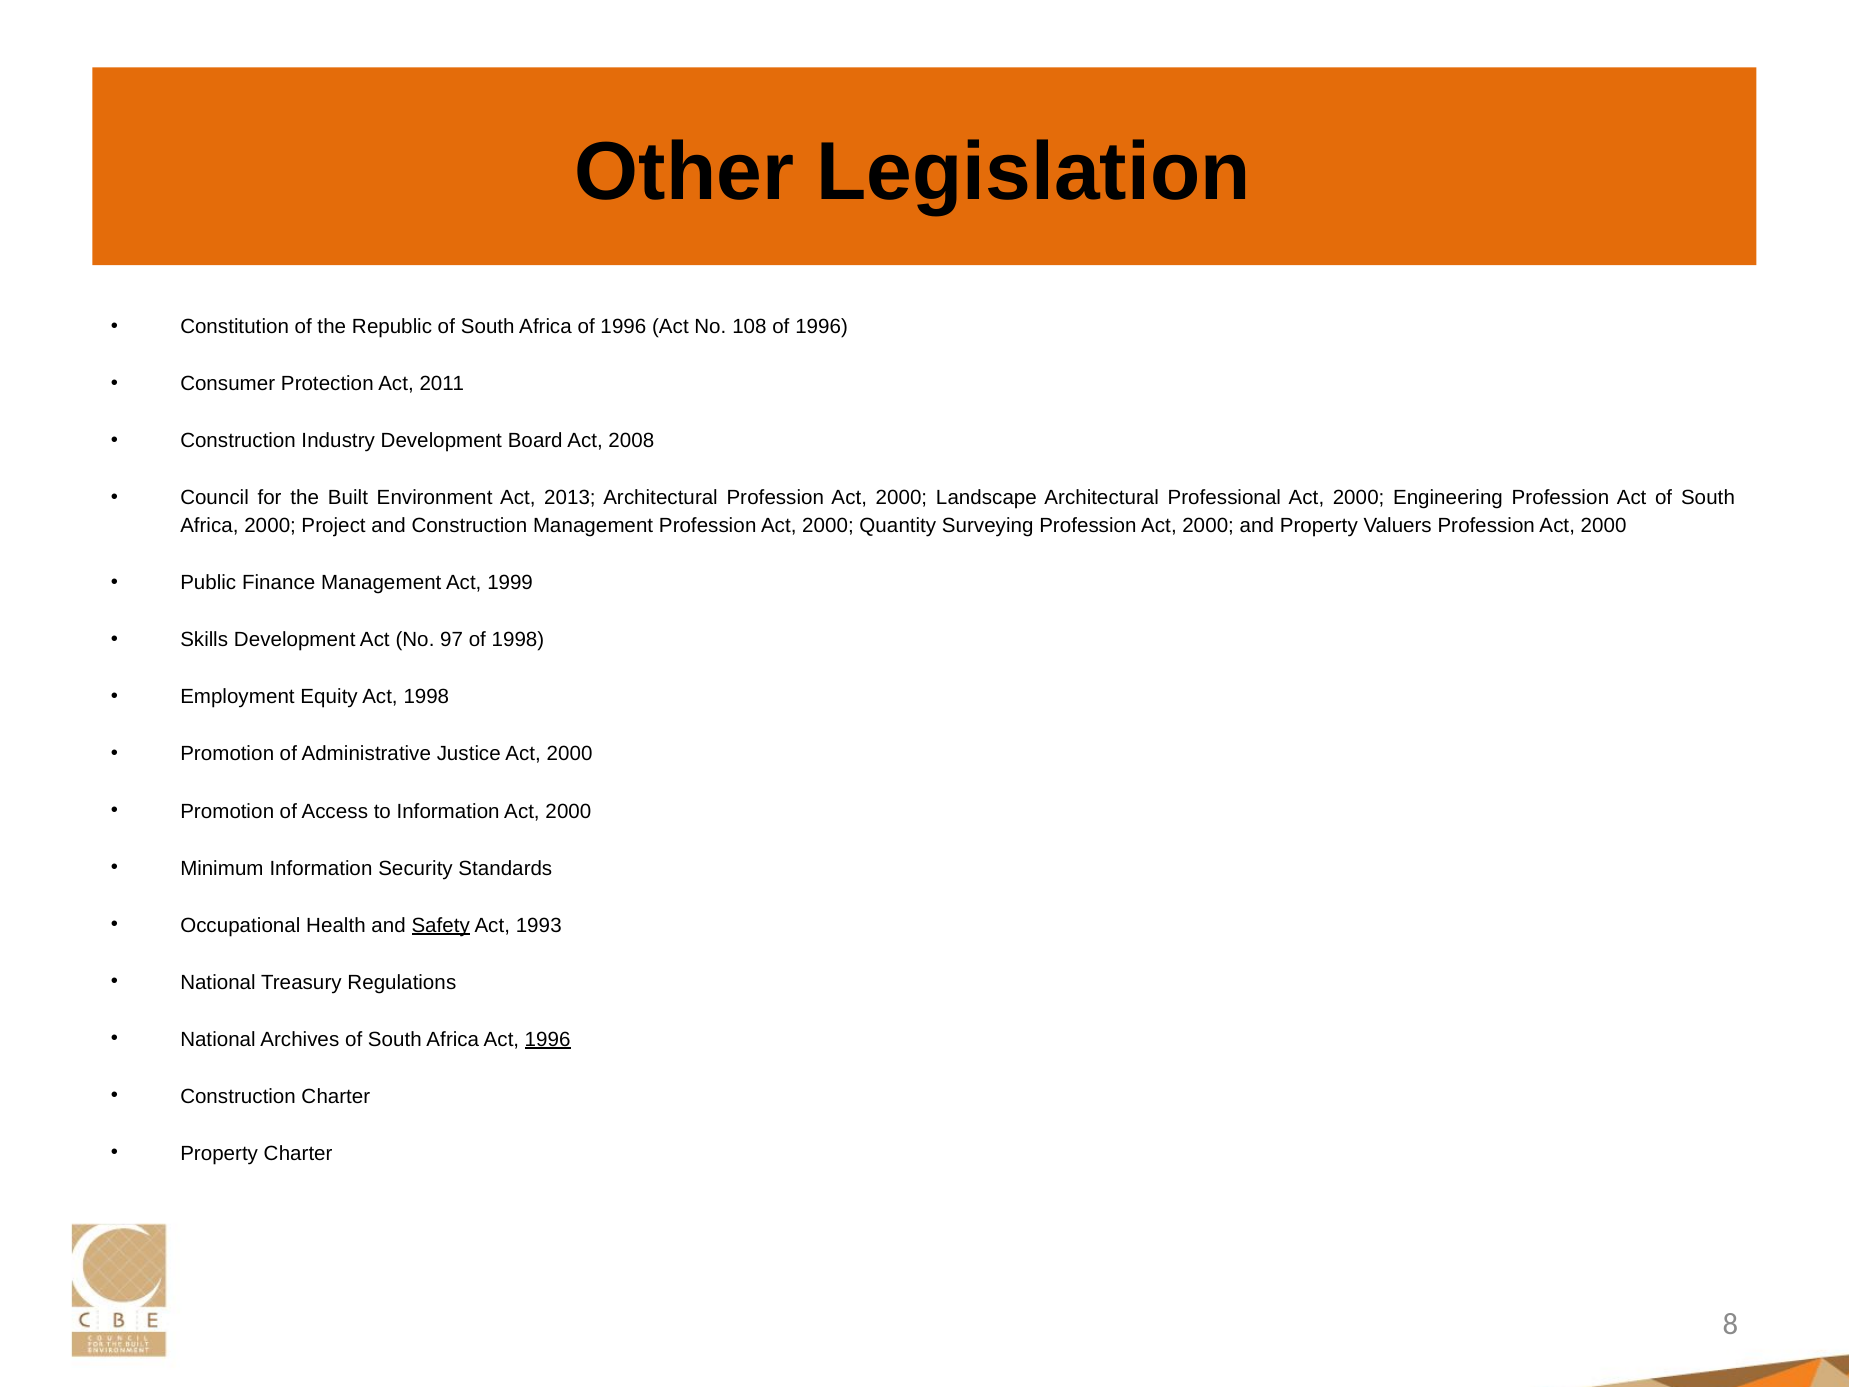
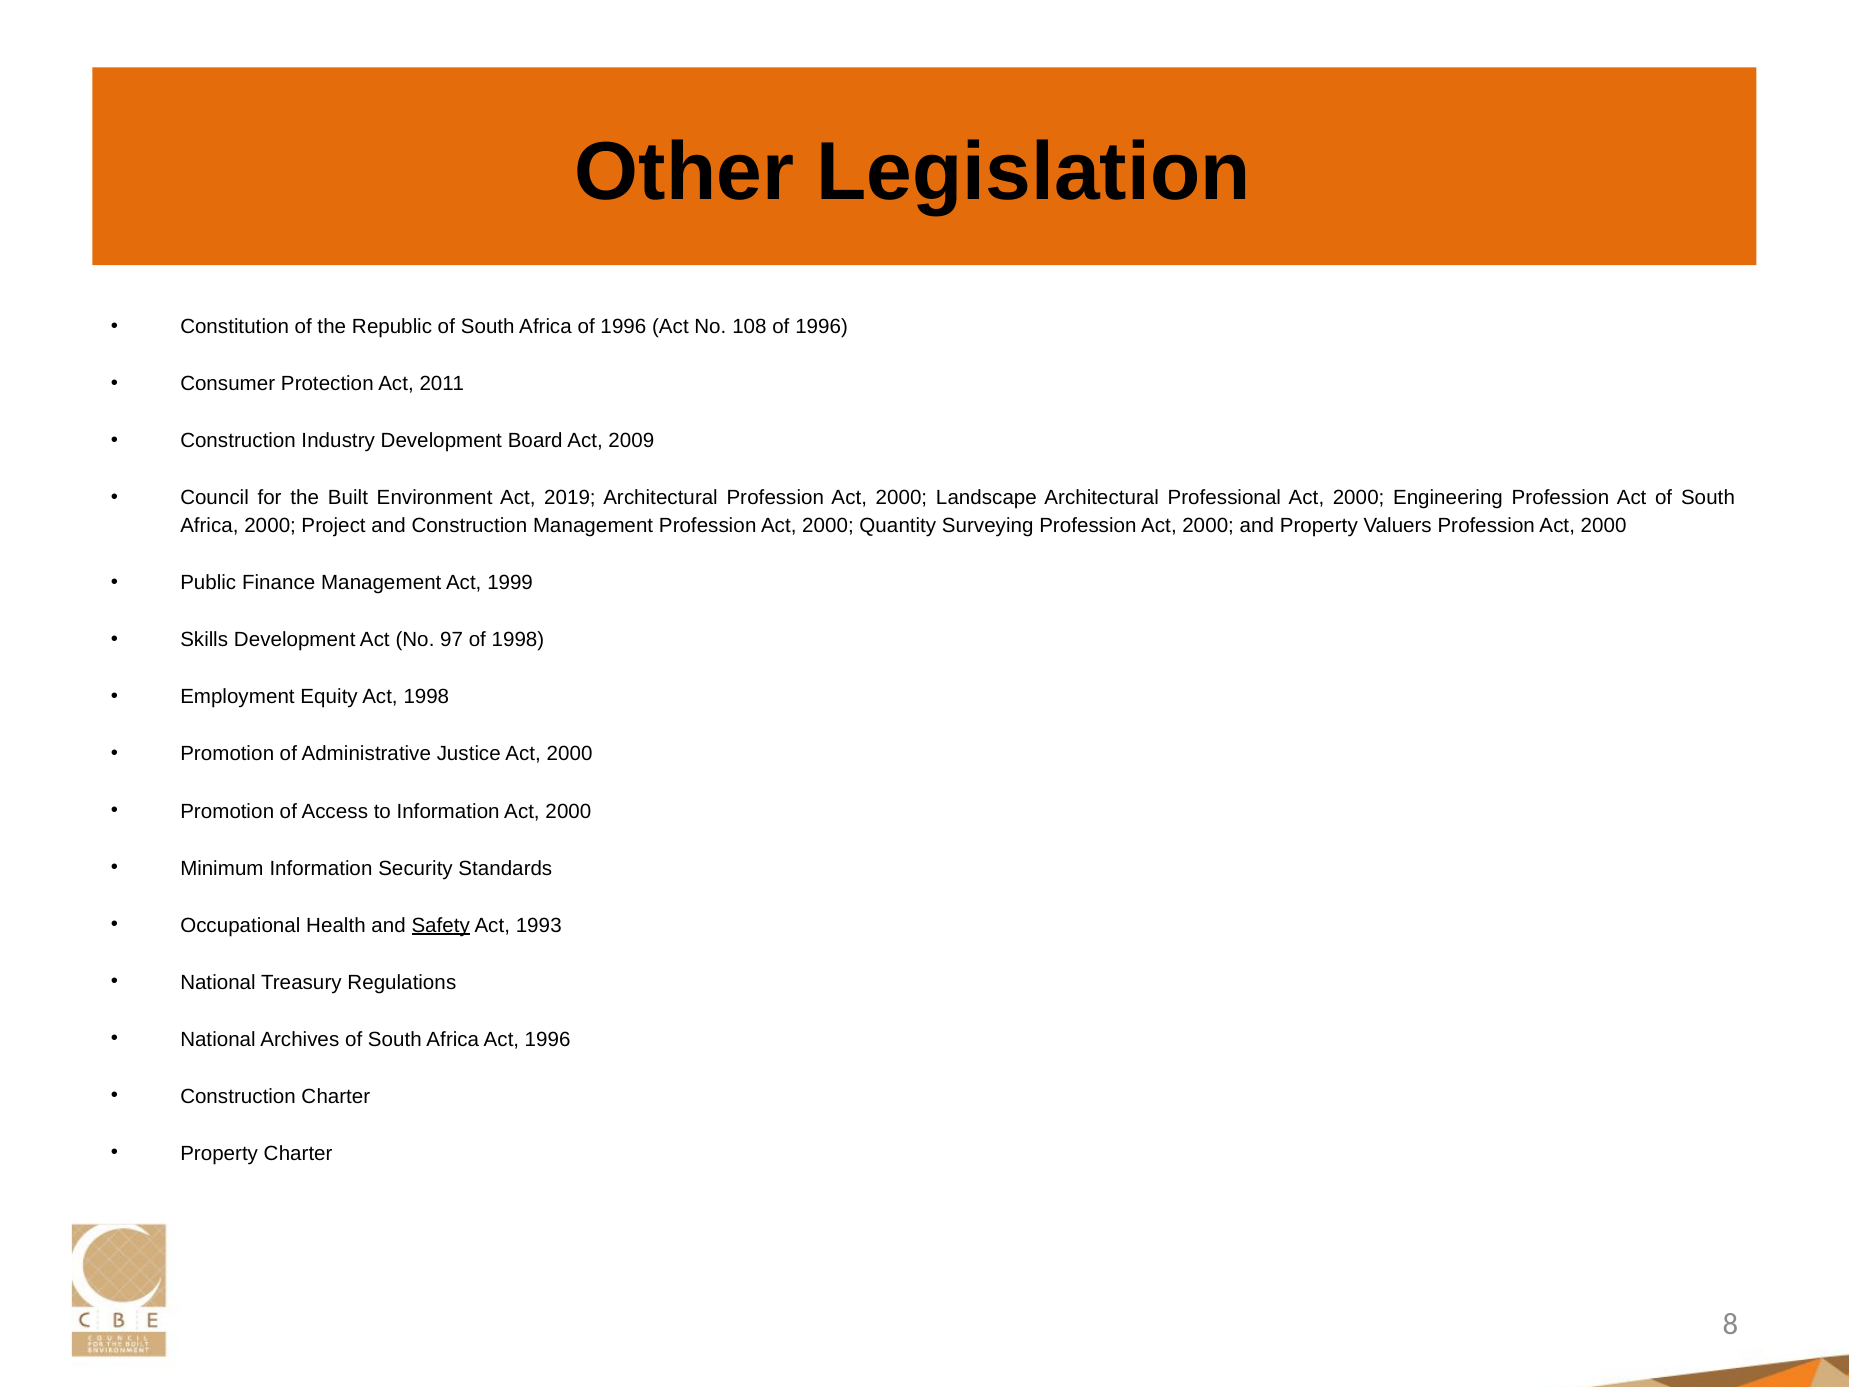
2008: 2008 -> 2009
2013: 2013 -> 2019
1996 at (548, 1039) underline: present -> none
